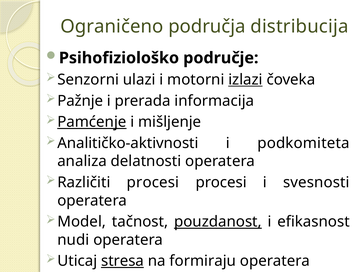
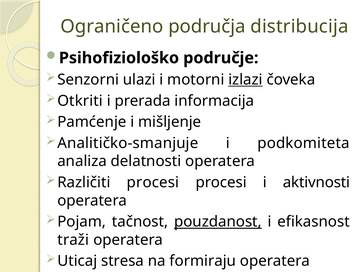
Pažnje: Pažnje -> Otkriti
Pamćenje underline: present -> none
Analitičko-aktivnosti: Analitičko-aktivnosti -> Analitičko-smanjuje
svesnosti: svesnosti -> aktivnosti
Model: Model -> Pojam
nudi: nudi -> traži
stresa underline: present -> none
